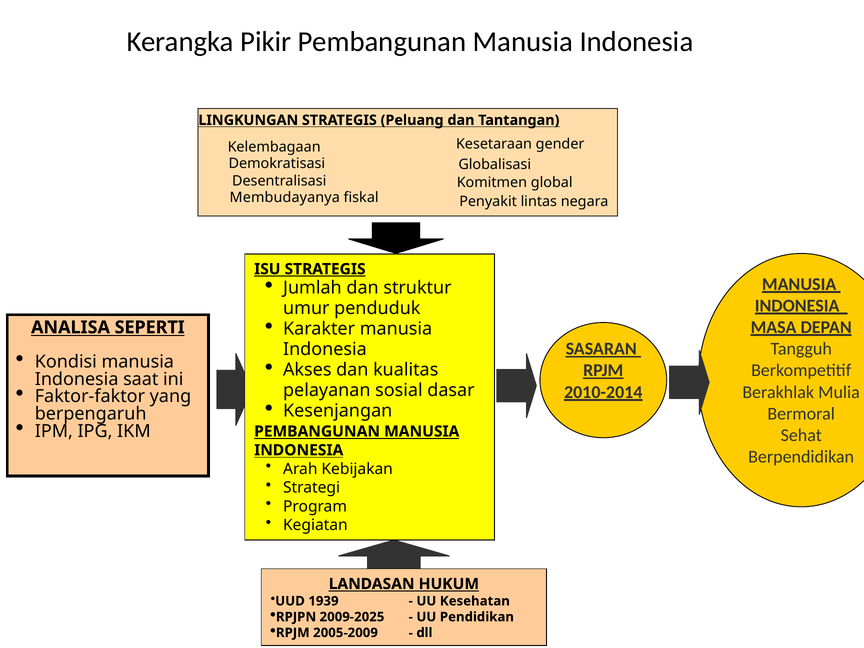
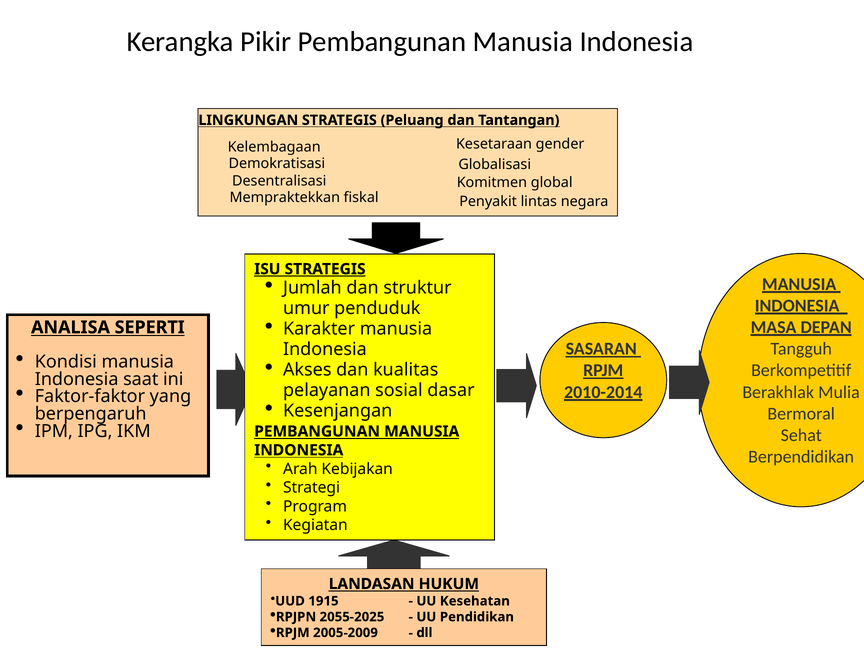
Membudayanya: Membudayanya -> Mempraktekkan
1939: 1939 -> 1915
2009-2025: 2009-2025 -> 2055-2025
